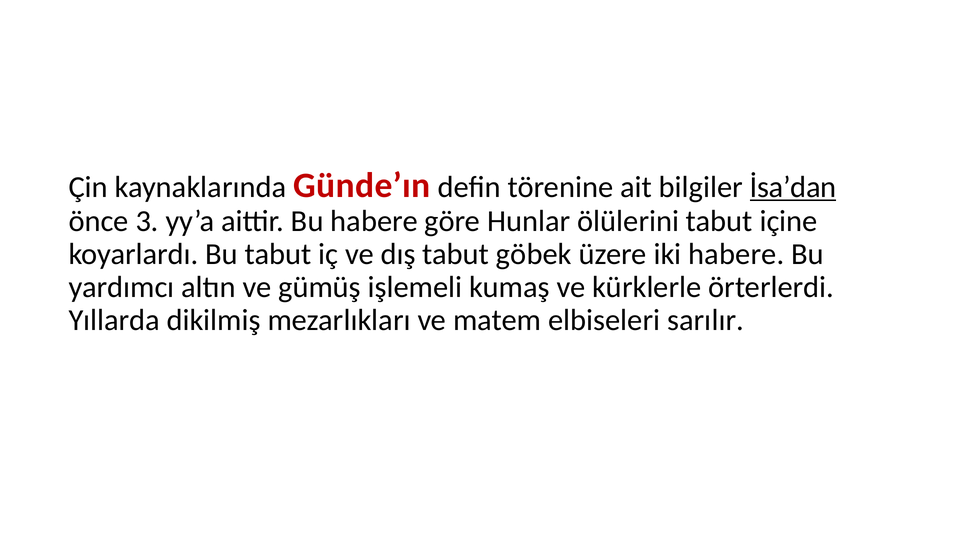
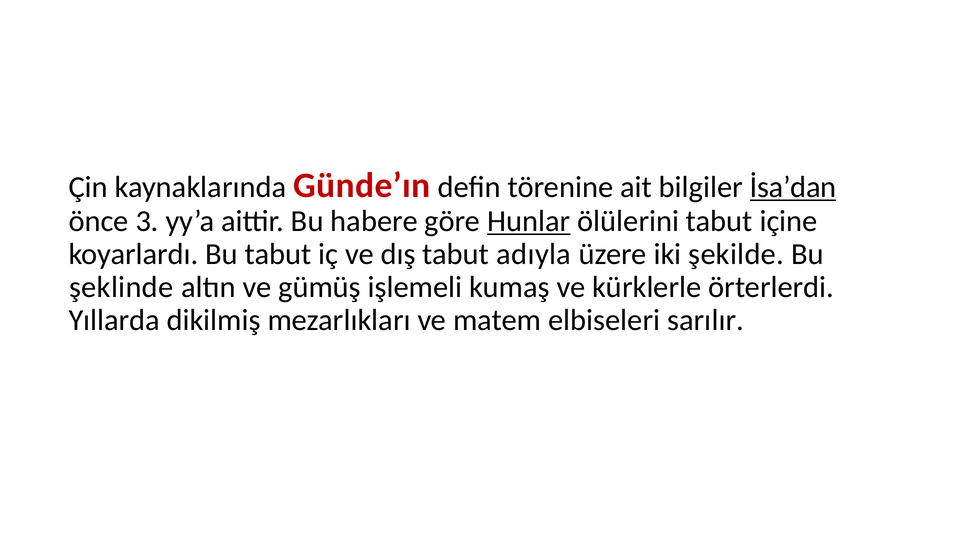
Hunlar underline: none -> present
göbek: göbek -> adıyla
iki habere: habere -> şekilde
yardımcı: yardımcı -> şeklinde
